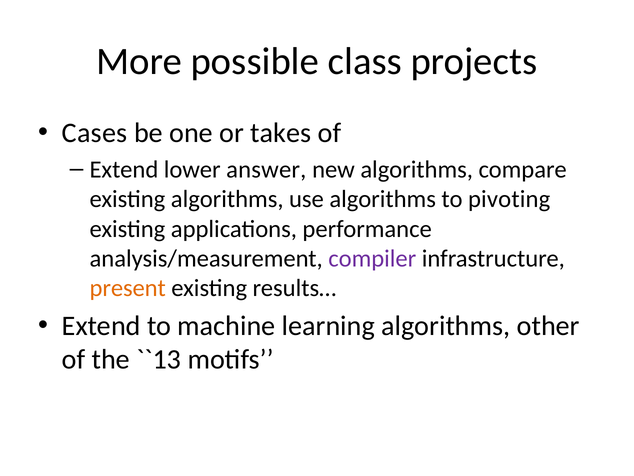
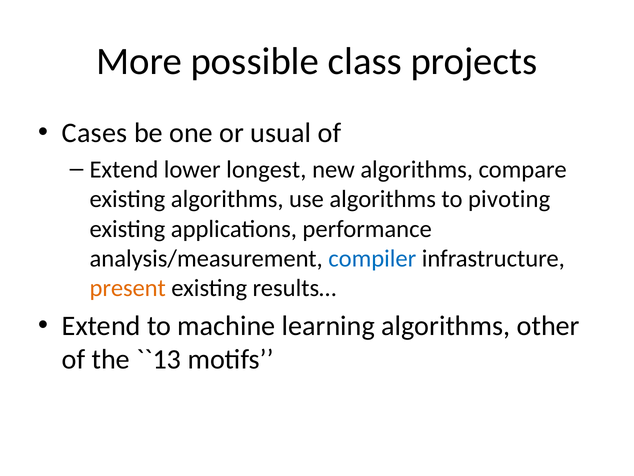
takes: takes -> usual
answer: answer -> longest
compiler colour: purple -> blue
